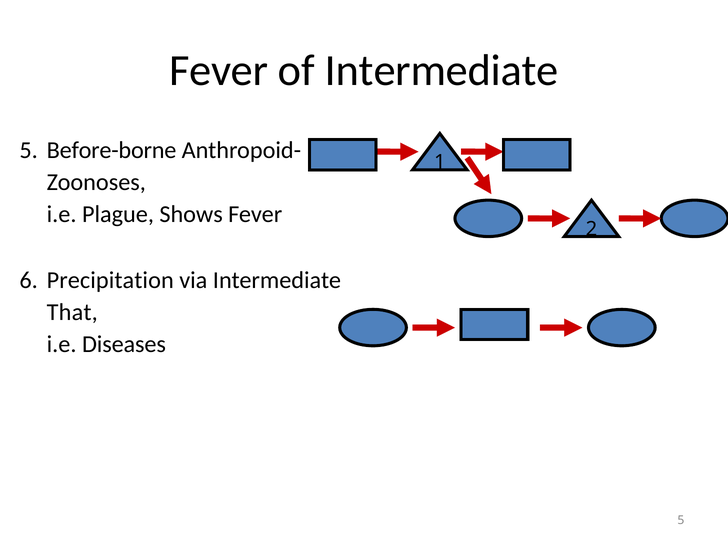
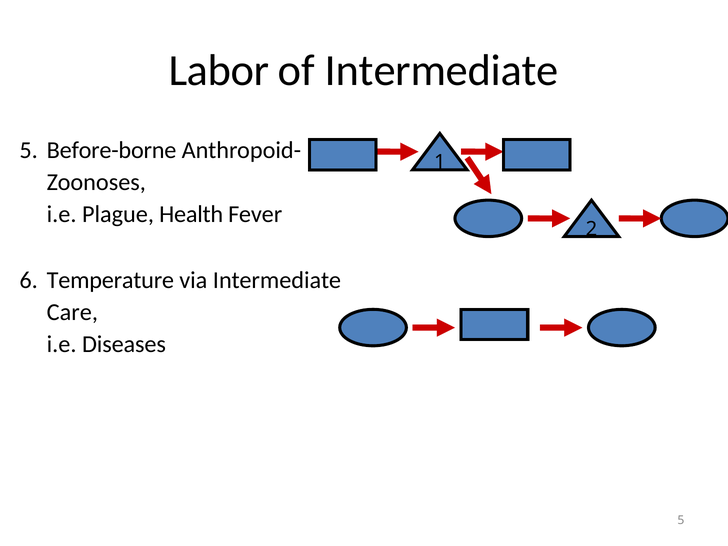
Fever at (219, 70): Fever -> Labor
Shows: Shows -> Health
Precipitation: Precipitation -> Temperature
That: That -> Care
